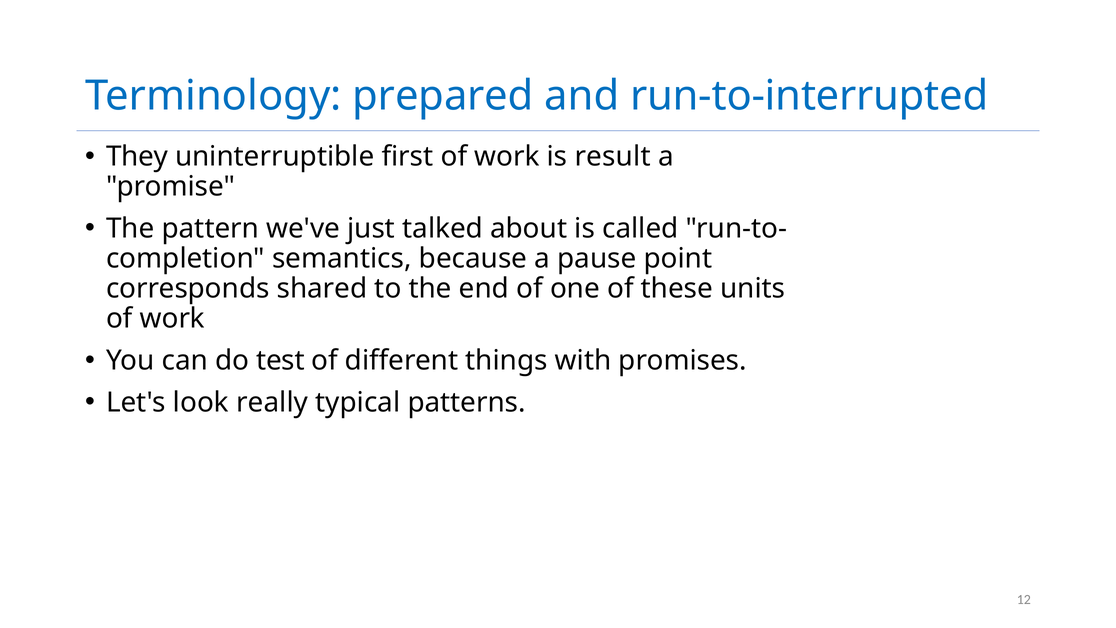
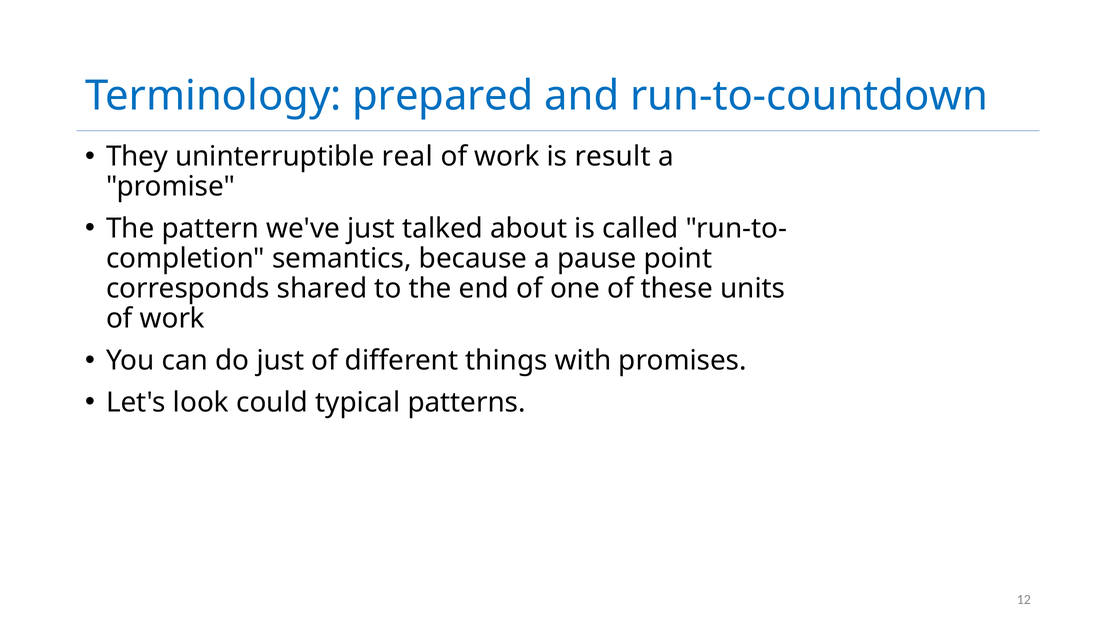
run-to-interrupted: run-to-interrupted -> run-to-countdown
first: first -> real
do test: test -> just
really: really -> could
